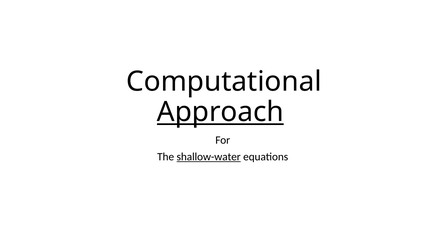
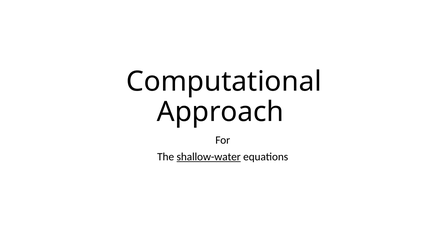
Approach underline: present -> none
